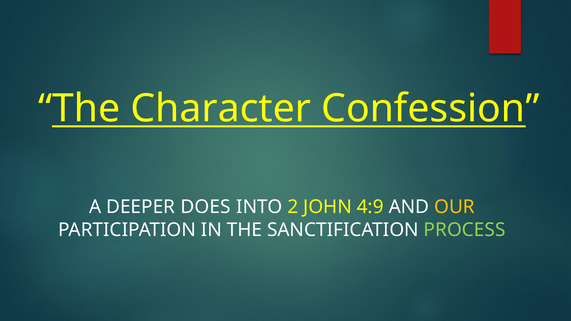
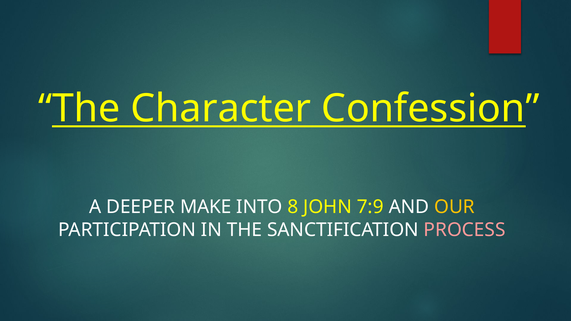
DOES: DOES -> MAKE
2: 2 -> 8
4:9: 4:9 -> 7:9
PROCESS colour: light green -> pink
